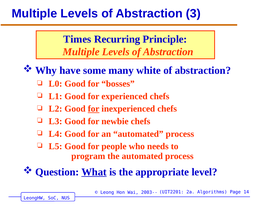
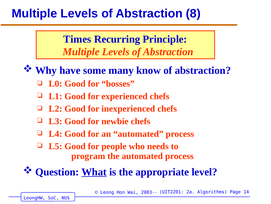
3: 3 -> 8
white: white -> know
for at (94, 108) underline: present -> none
